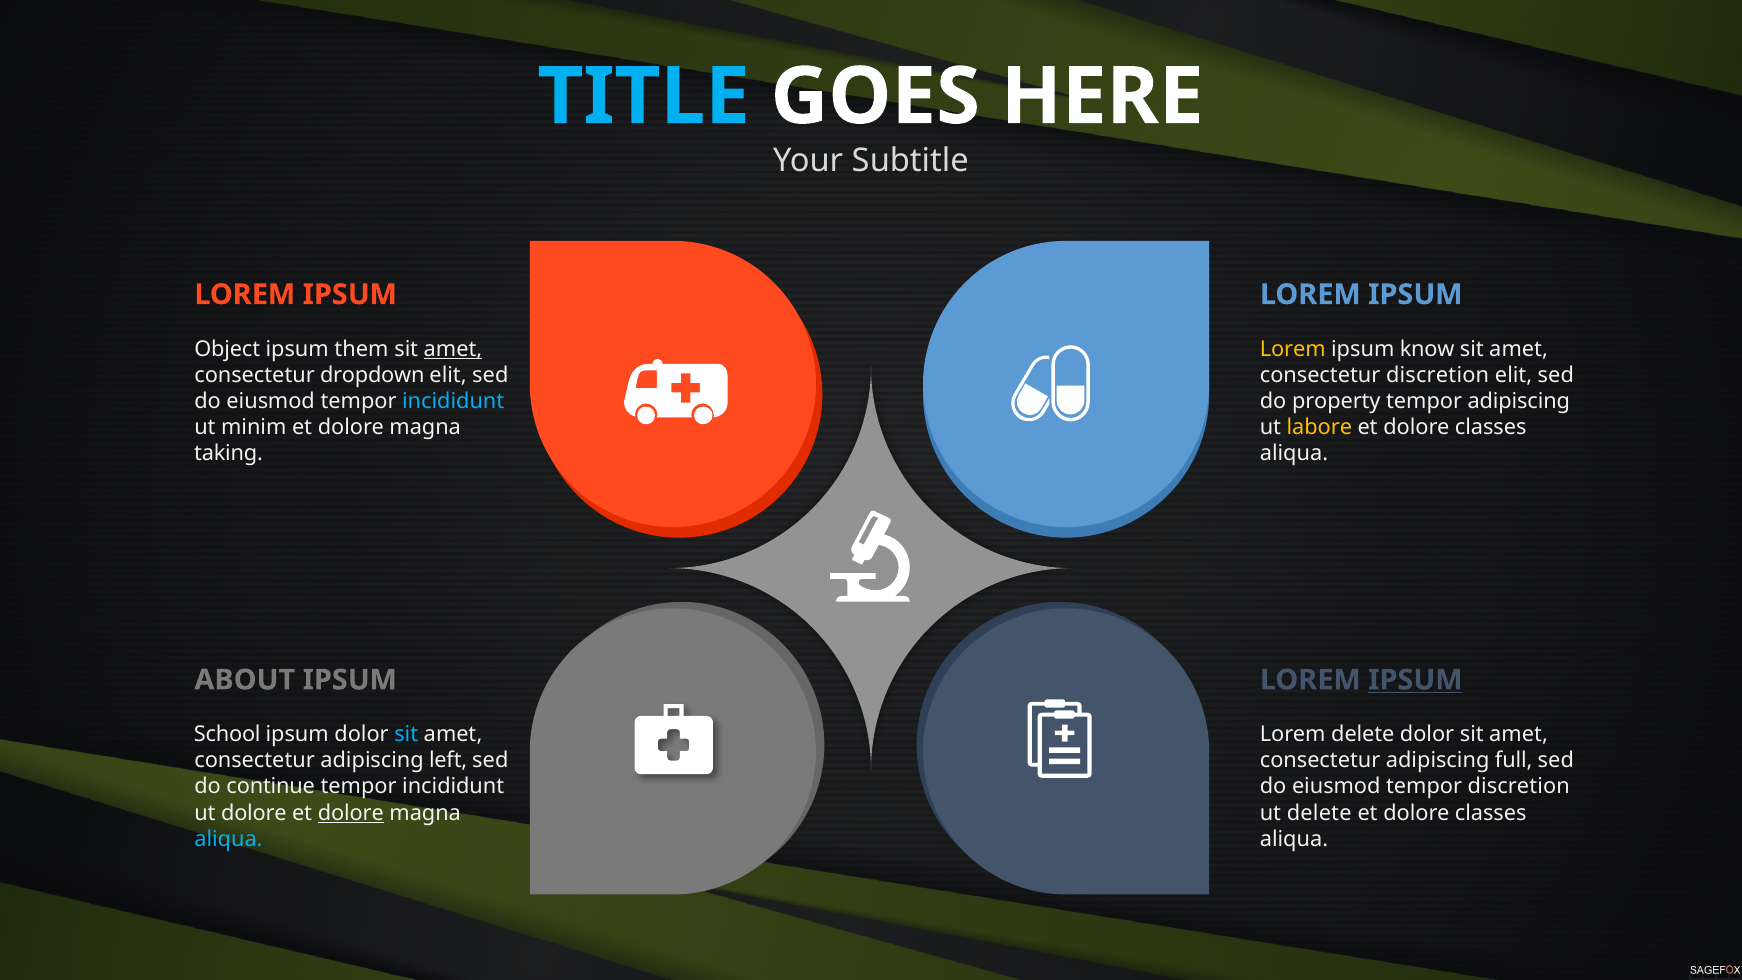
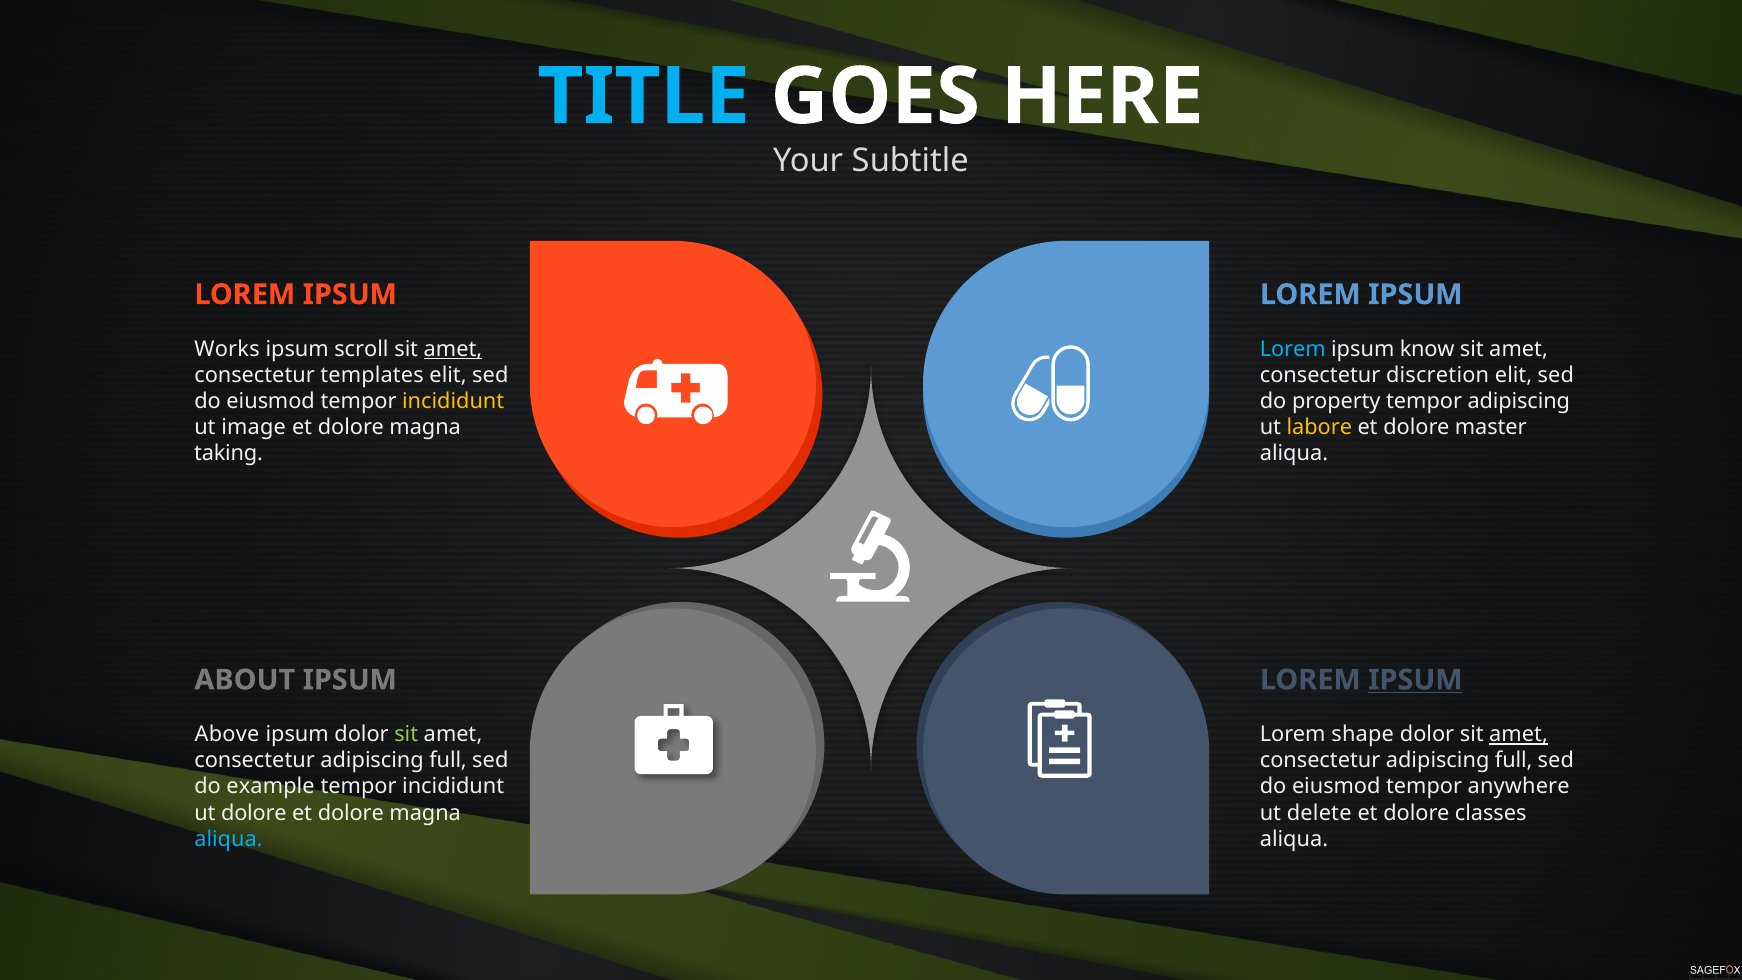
Object: Object -> Works
them: them -> scroll
Lorem at (1293, 349) colour: yellow -> light blue
dropdown: dropdown -> templates
incididunt at (453, 401) colour: light blue -> yellow
minim: minim -> image
classes at (1491, 428): classes -> master
School: School -> Above
sit at (406, 734) colour: light blue -> light green
Lorem delete: delete -> shape
amet at (1519, 734) underline: none -> present
left at (448, 761): left -> full
continue: continue -> example
tempor discretion: discretion -> anywhere
dolore at (351, 813) underline: present -> none
